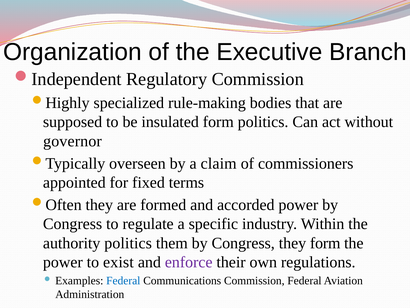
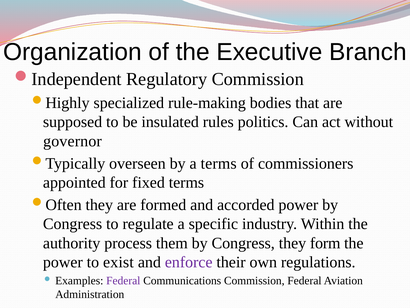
insulated form: form -> rules
a claim: claim -> terms
authority politics: politics -> process
Federal at (123, 280) colour: blue -> purple
